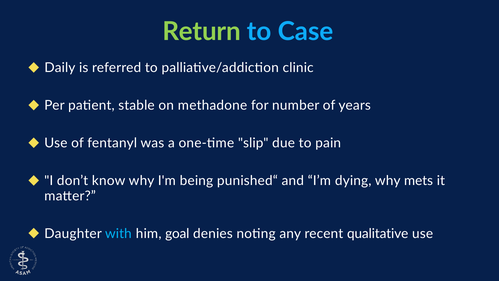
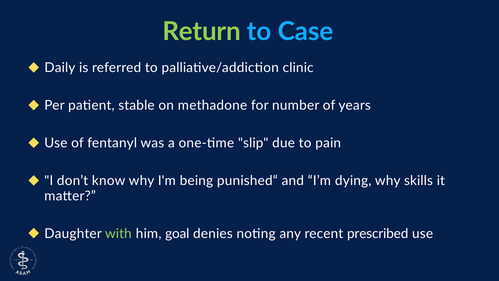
mets: mets -> skills
with colour: light blue -> light green
qualitative: qualitative -> prescribed
